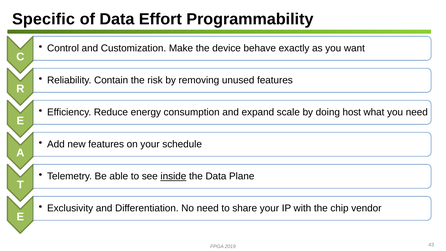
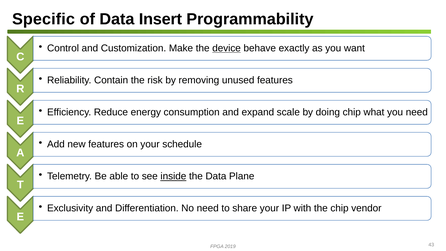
Effort: Effort -> Insert
device underline: none -> present
doing host: host -> chip
